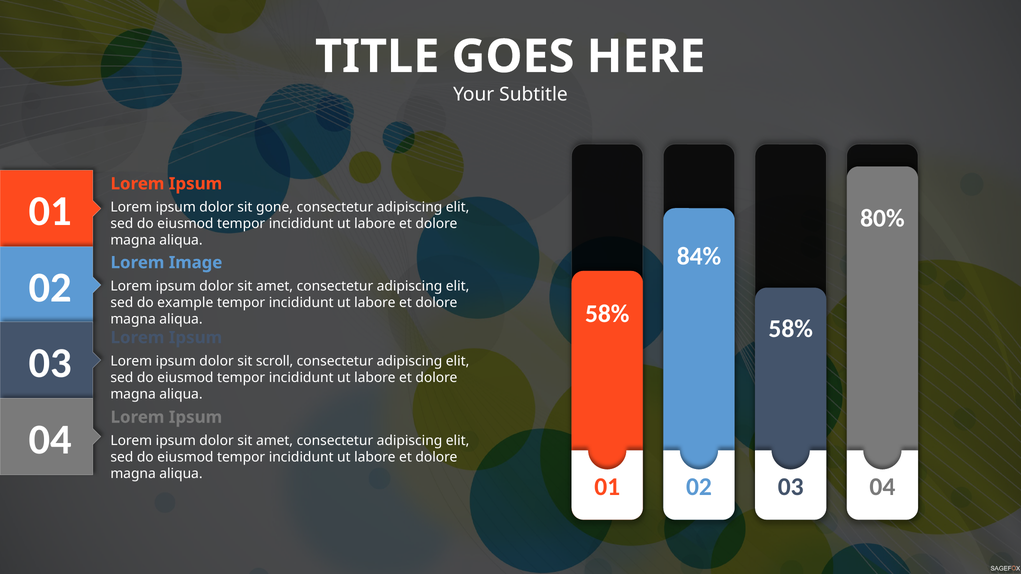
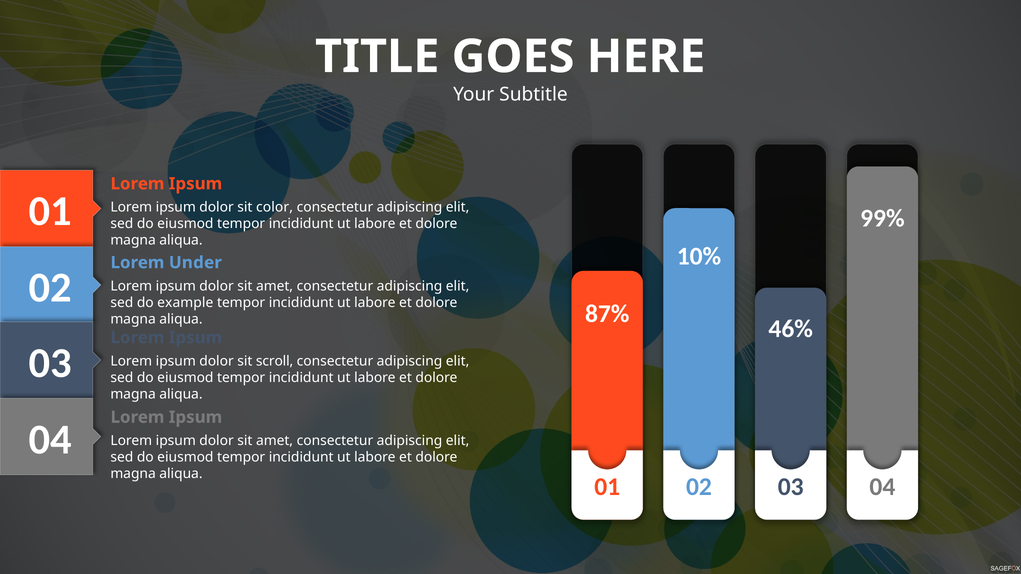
gone: gone -> color
80%: 80% -> 99%
84%: 84% -> 10%
Image: Image -> Under
58% at (607, 314): 58% -> 87%
58% at (791, 329): 58% -> 46%
